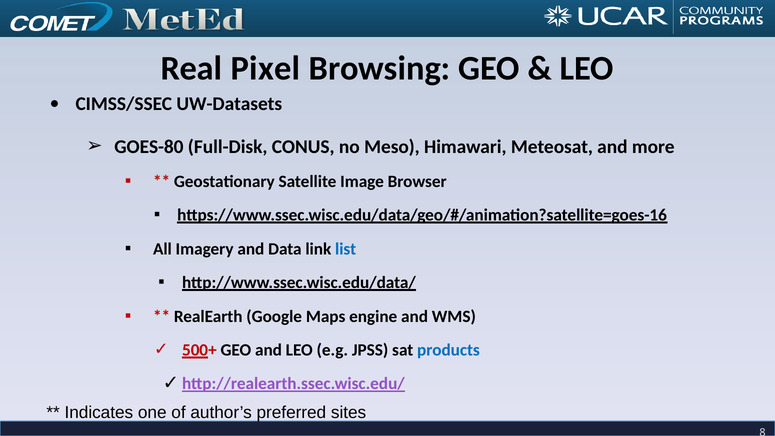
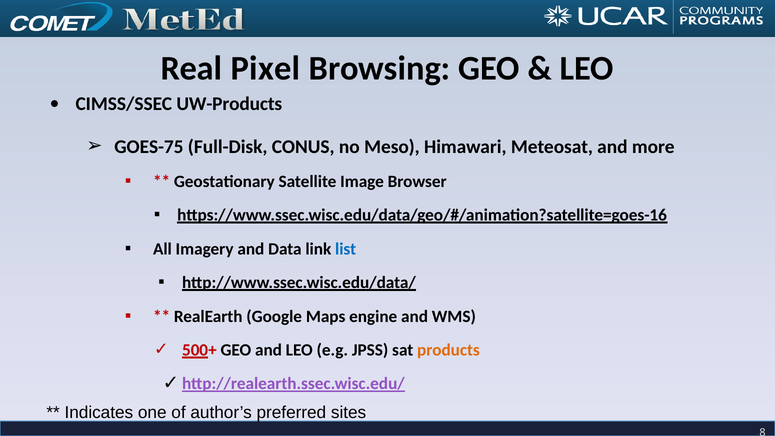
UW-Datasets: UW-Datasets -> UW-Products
GOES-80: GOES-80 -> GOES-75
products colour: blue -> orange
